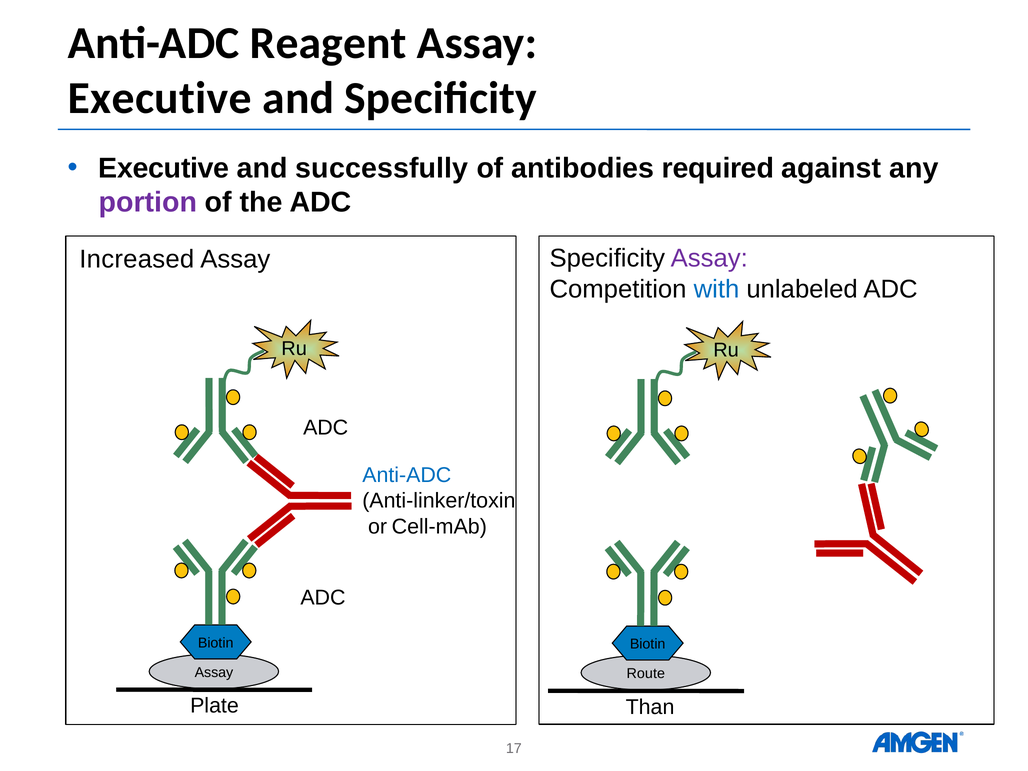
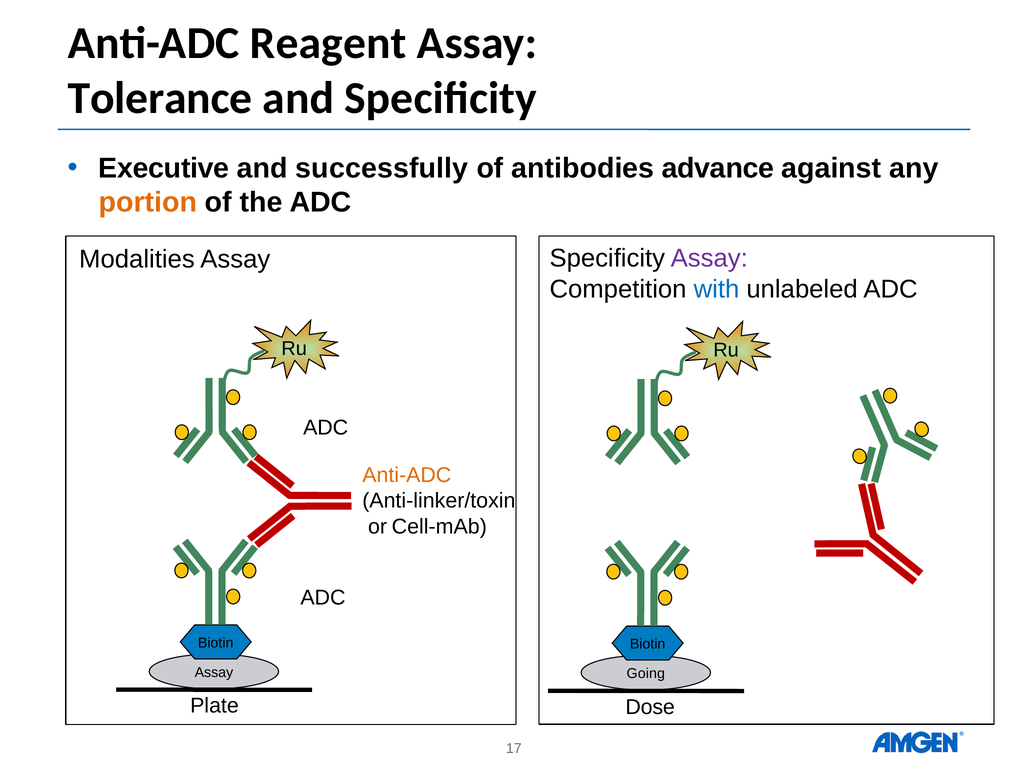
Executive at (160, 98): Executive -> Tolerance
required: required -> advance
portion colour: purple -> orange
Increased: Increased -> Modalities
Anti-ADC at (407, 475) colour: blue -> orange
Route: Route -> Going
Than: Than -> Dose
